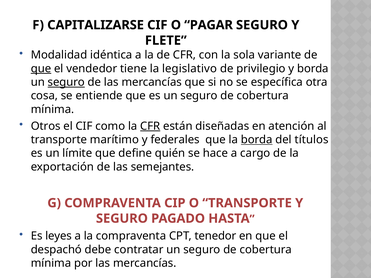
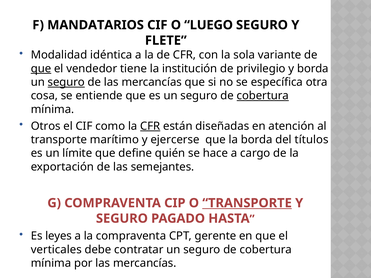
CAPITALIZARSE: CAPITALIZARSE -> MANDATARIOS
PAGAR: PAGAR -> LUEGO
legislativo: legislativo -> institución
cobertura at (263, 96) underline: none -> present
federales: federales -> ejercerse
borda at (257, 140) underline: present -> none
TRANSPORTE at (247, 203) underline: none -> present
tenedor: tenedor -> gerente
despachó: despachó -> verticales
